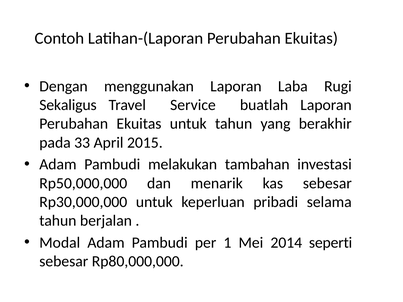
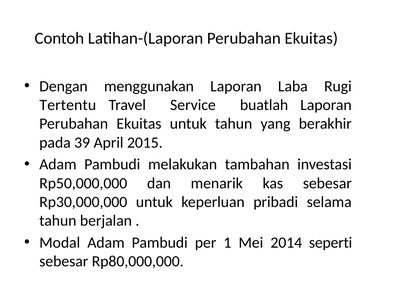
Sekaligus: Sekaligus -> Tertentu
33: 33 -> 39
